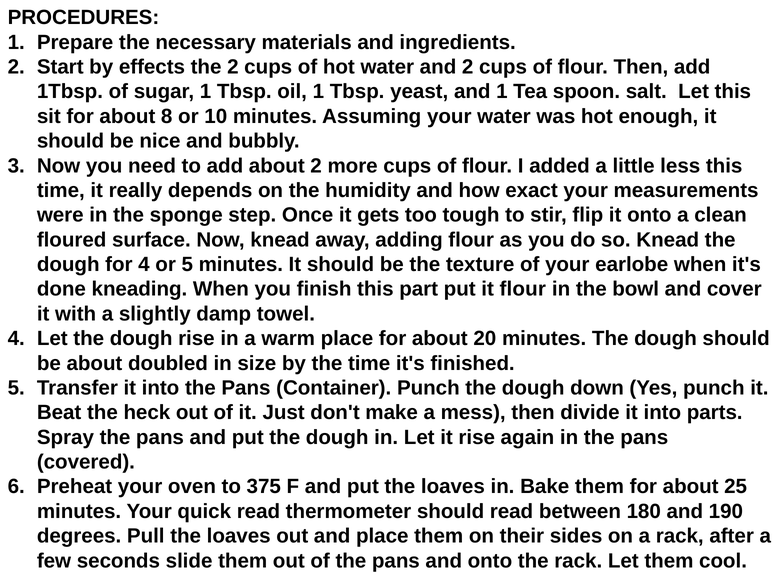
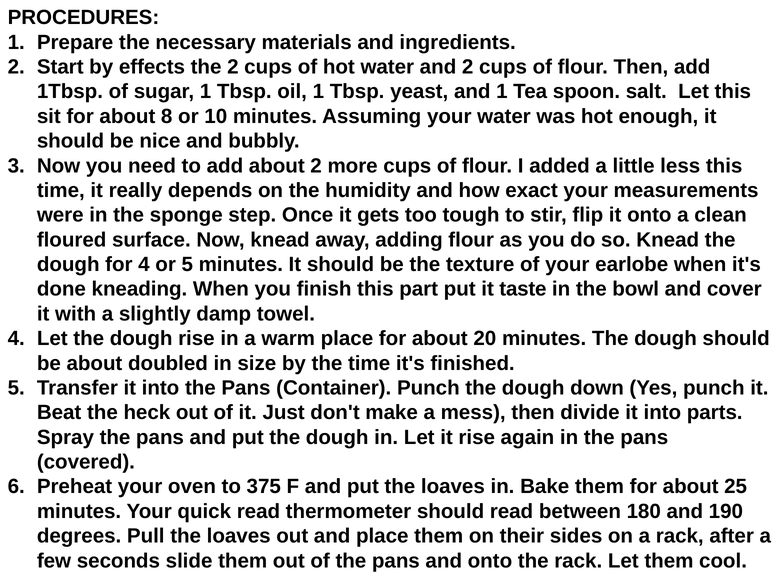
it flour: flour -> taste
